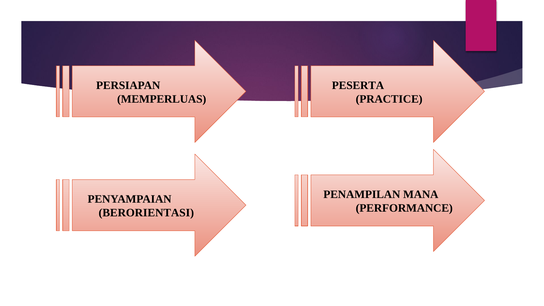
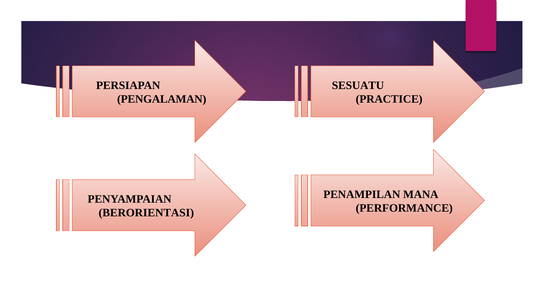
PESERTA: PESERTA -> SESUATU
MEMPERLUAS: MEMPERLUAS -> PENGALAMAN
